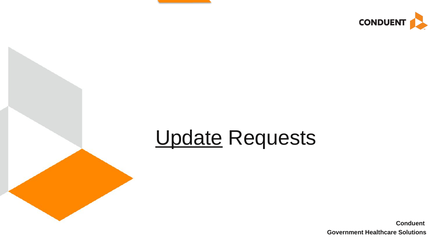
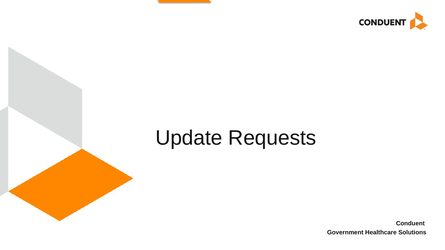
Update underline: present -> none
